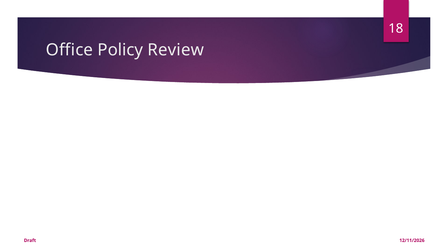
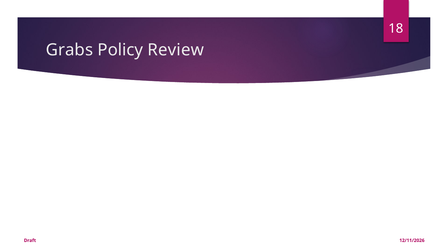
Office: Office -> Grabs
